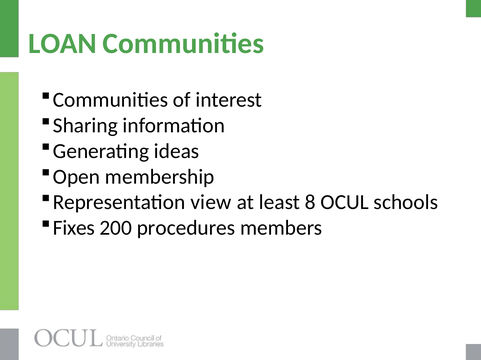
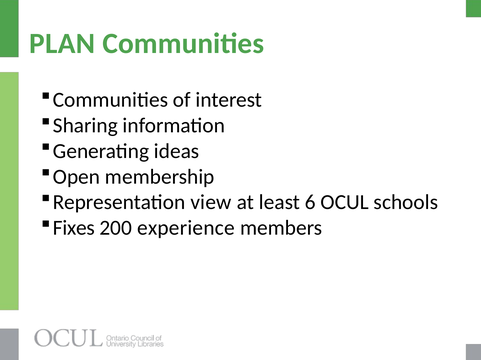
LOAN: LOAN -> PLAN
8: 8 -> 6
procedures: procedures -> experience
